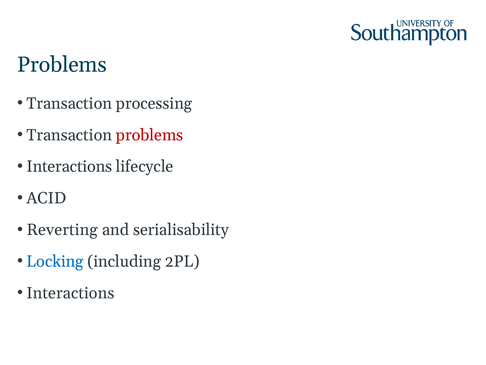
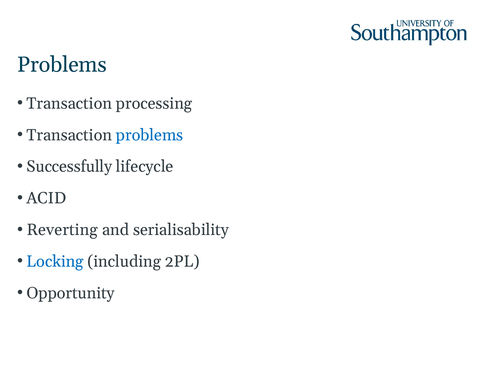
problems at (150, 135) colour: red -> blue
Interactions at (69, 166): Interactions -> Successfully
Interactions at (70, 293): Interactions -> Opportunity
